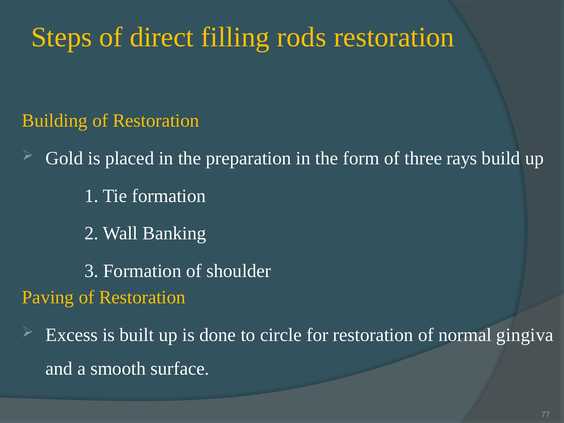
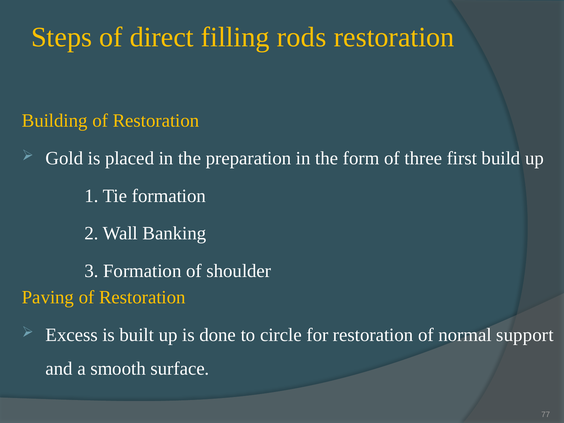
rays: rays -> first
gingiva: gingiva -> support
